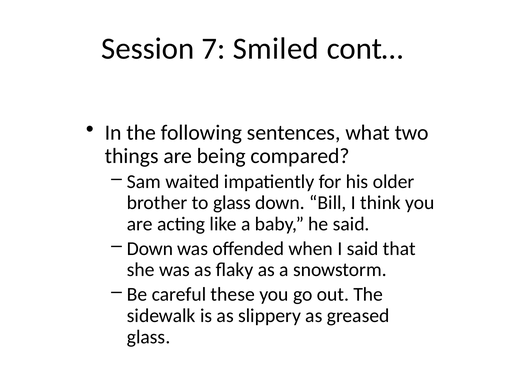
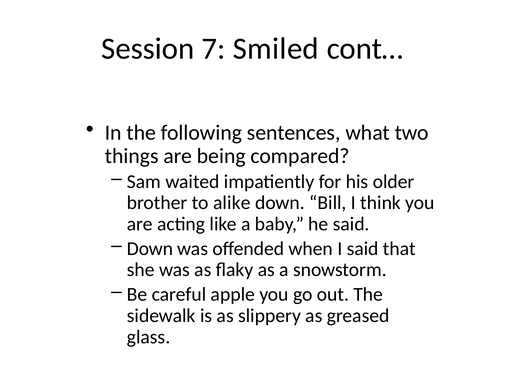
to glass: glass -> alike
these: these -> apple
